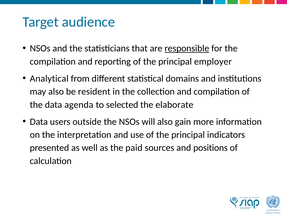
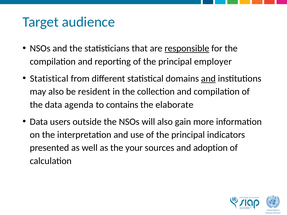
Analytical at (49, 79): Analytical -> Statistical
and at (208, 79) underline: none -> present
selected: selected -> contains
paid: paid -> your
positions: positions -> adoption
